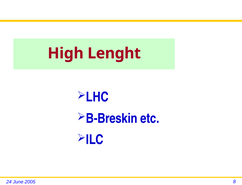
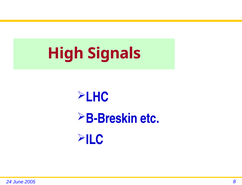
Lenght: Lenght -> Signals
